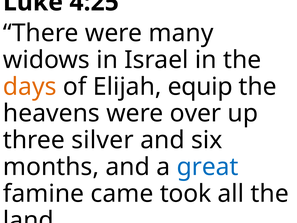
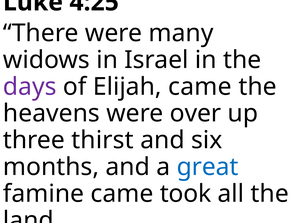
days colour: orange -> purple
Elijah equip: equip -> came
silver: silver -> thirst
